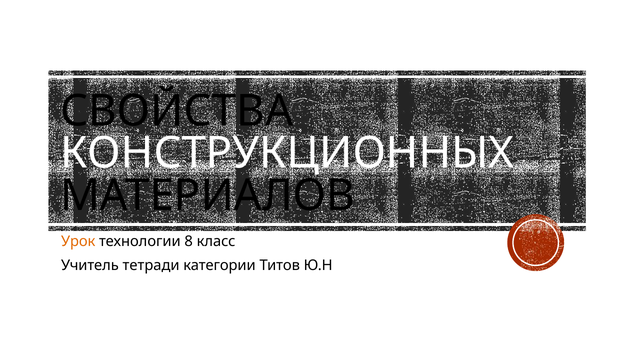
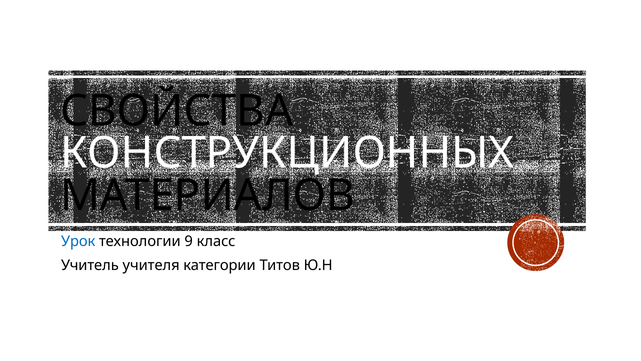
Урок colour: orange -> blue
8: 8 -> 9
тетради: тетради -> учителя
